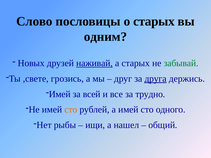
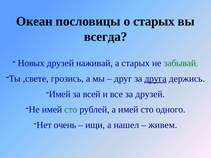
Слово: Слово -> Океан
одним: одним -> всегда
наживай underline: present -> none
за трудно: трудно -> друзей
сто at (71, 110) colour: orange -> green
рыбы: рыбы -> очень
общий: общий -> живем
